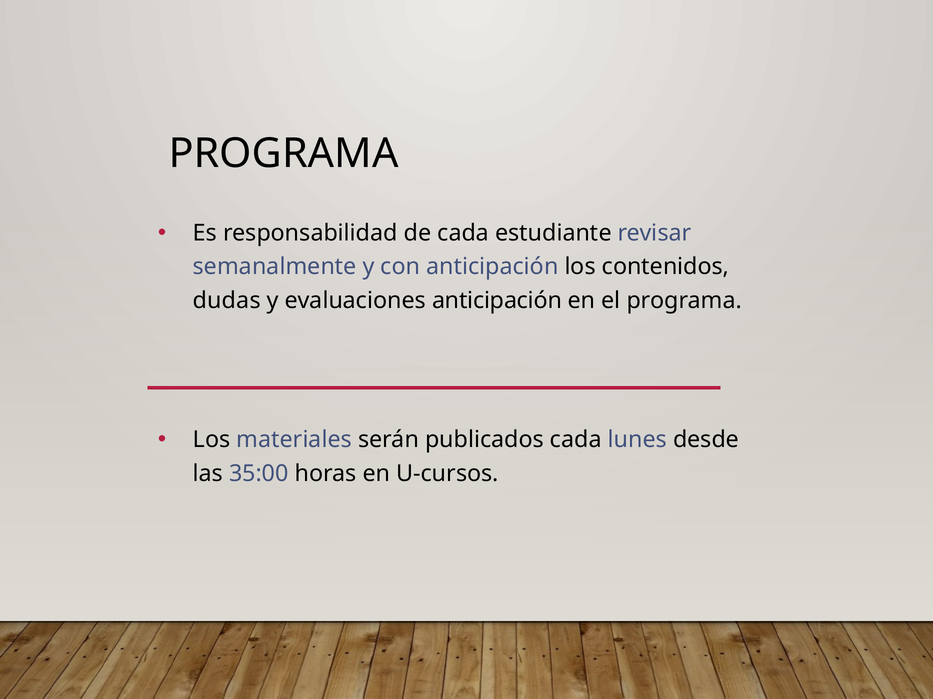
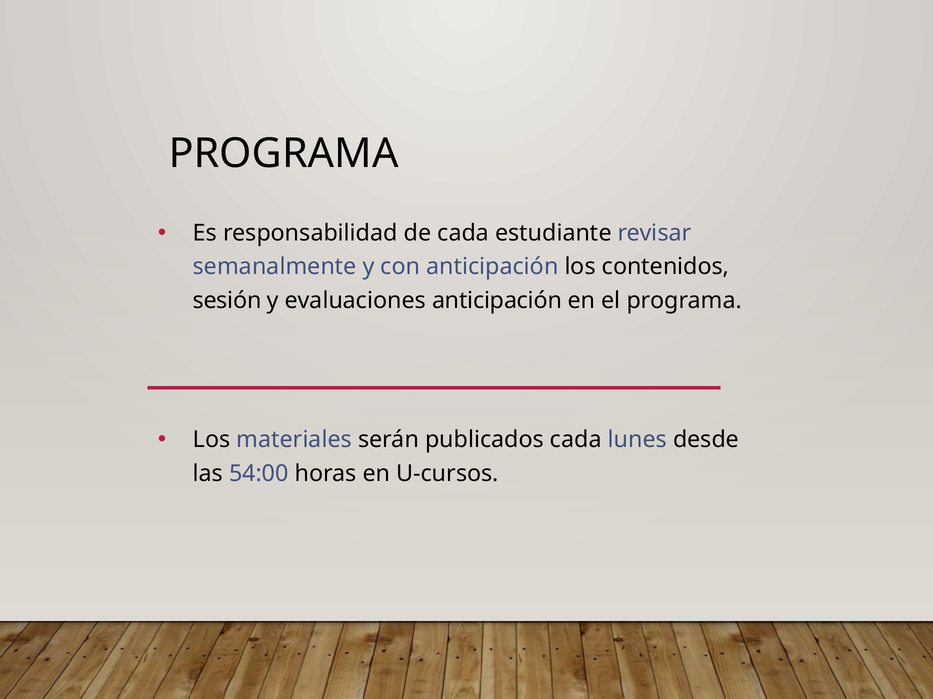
dudas: dudas -> sesión
35:00: 35:00 -> 54:00
